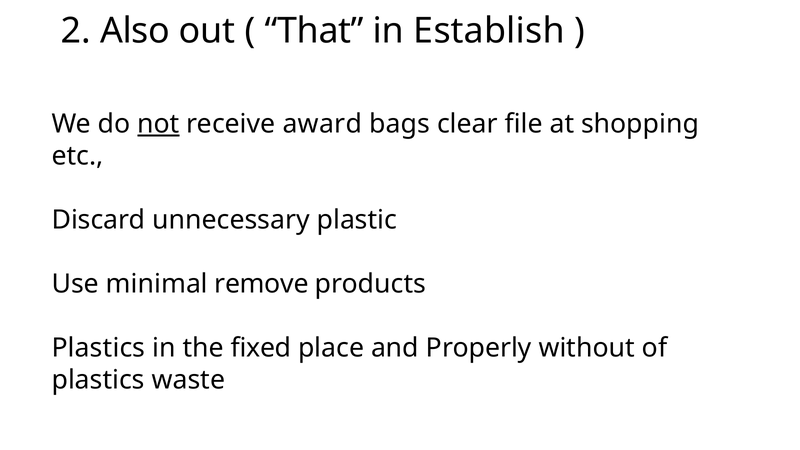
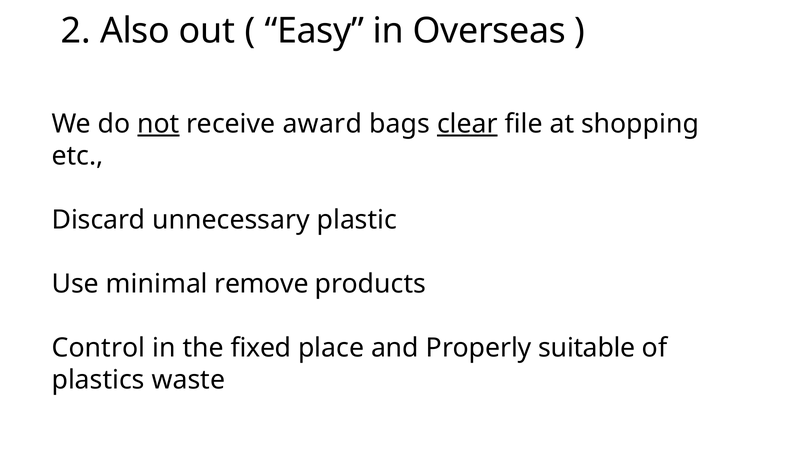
That: That -> Easy
Establish: Establish -> Overseas
clear underline: none -> present
Plastics at (98, 348): Plastics -> Control
without: without -> suitable
